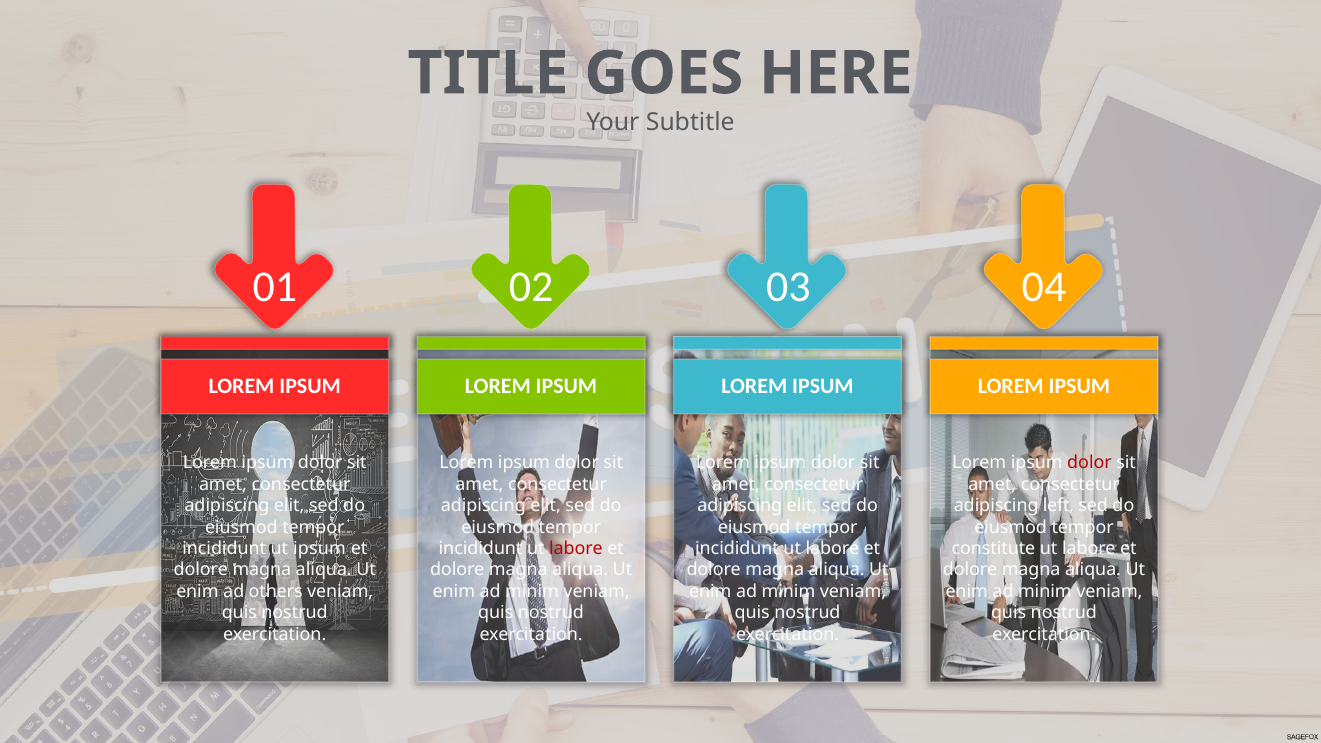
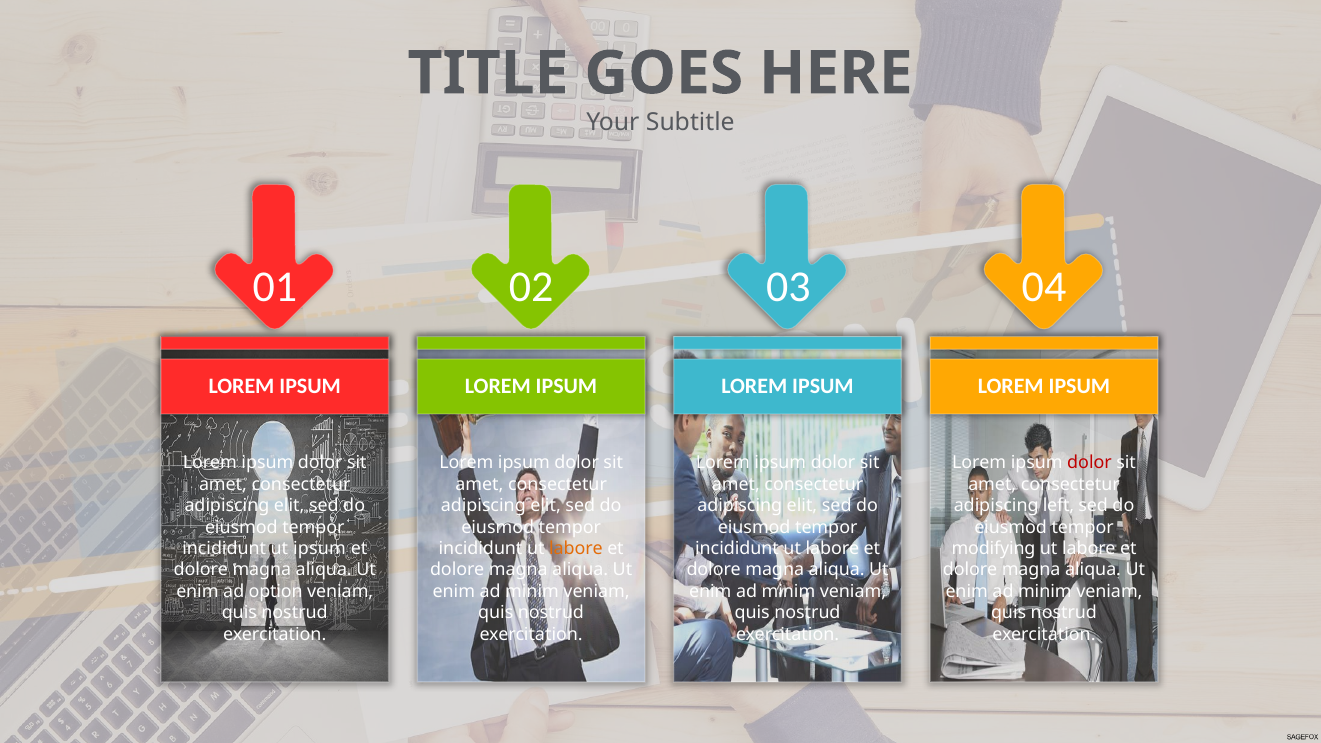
labore at (576, 549) colour: red -> orange
constitute: constitute -> modifying
others: others -> option
